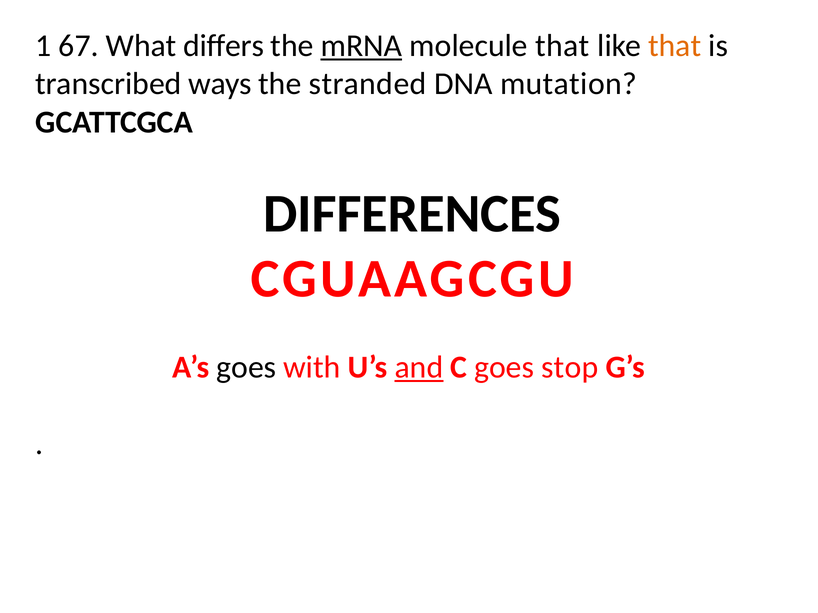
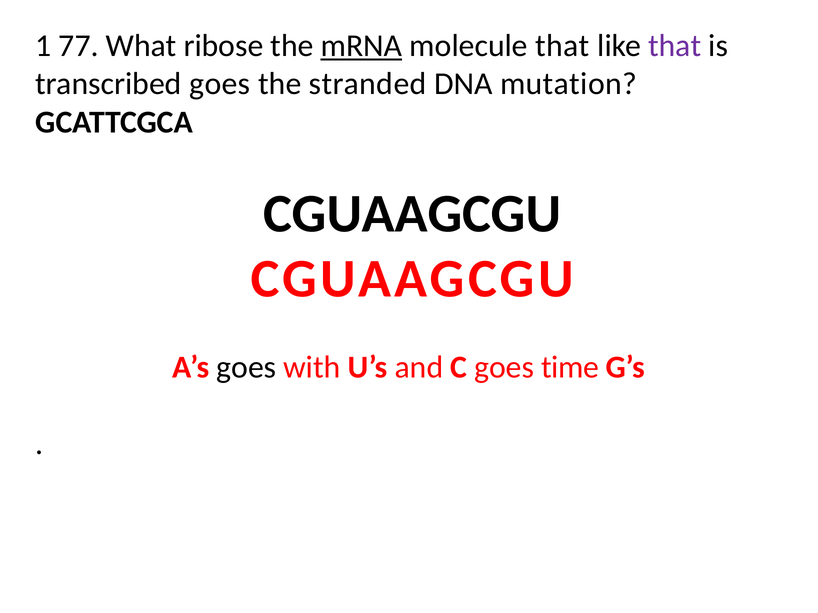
67: 67 -> 77
differs: differs -> ribose
that at (675, 46) colour: orange -> purple
transcribed ways: ways -> goes
DIFFERENCES at (412, 214): DIFFERENCES -> CGUAAGCGU
and underline: present -> none
stop: stop -> time
